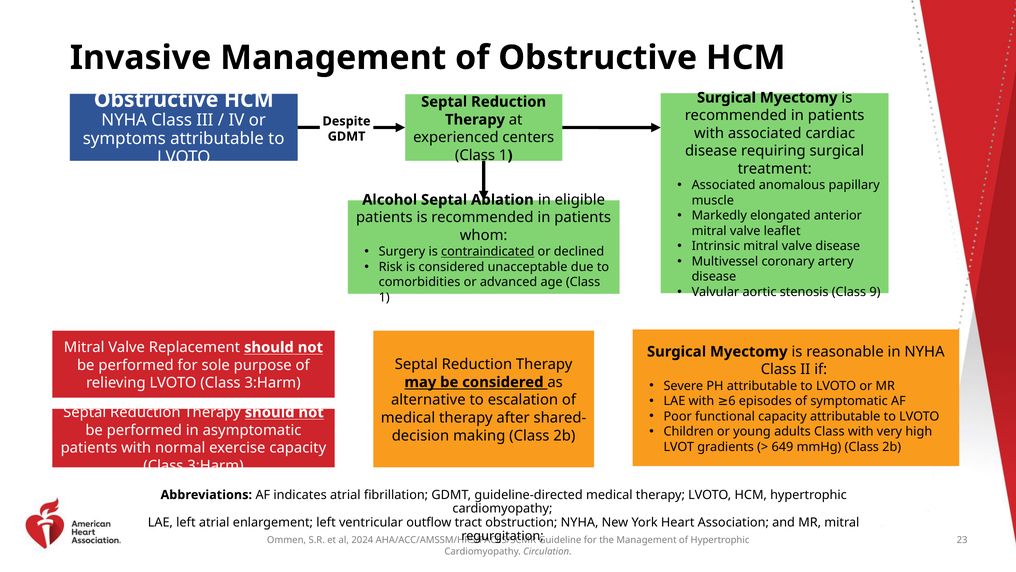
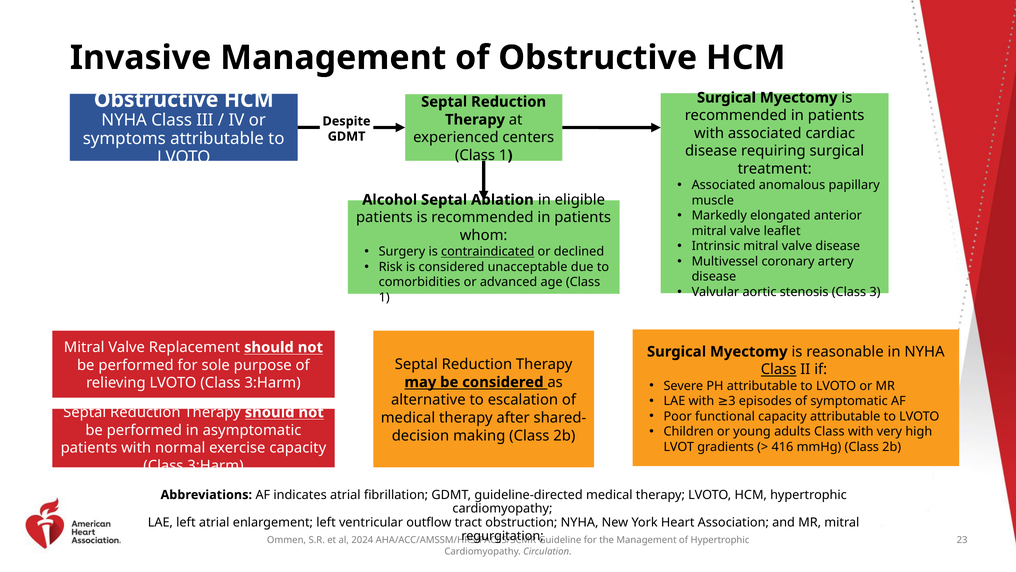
Class 9: 9 -> 3
Class at (779, 369) underline: none -> present
with 6: 6 -> 3
649: 649 -> 416
